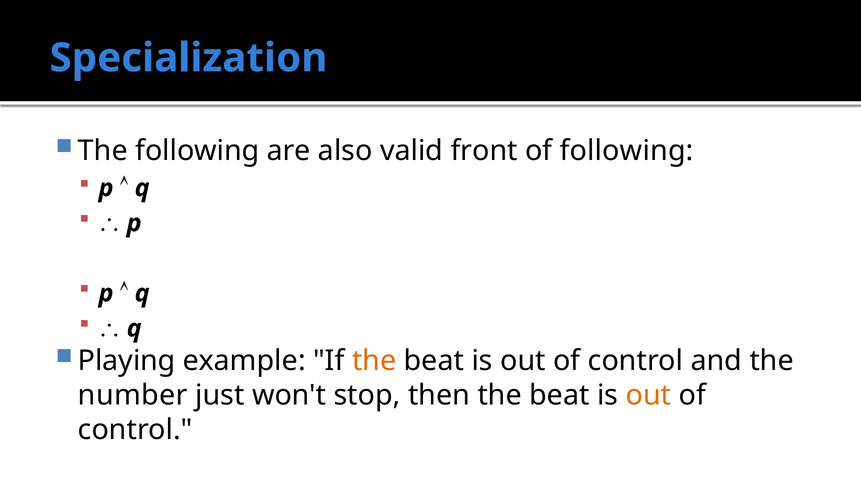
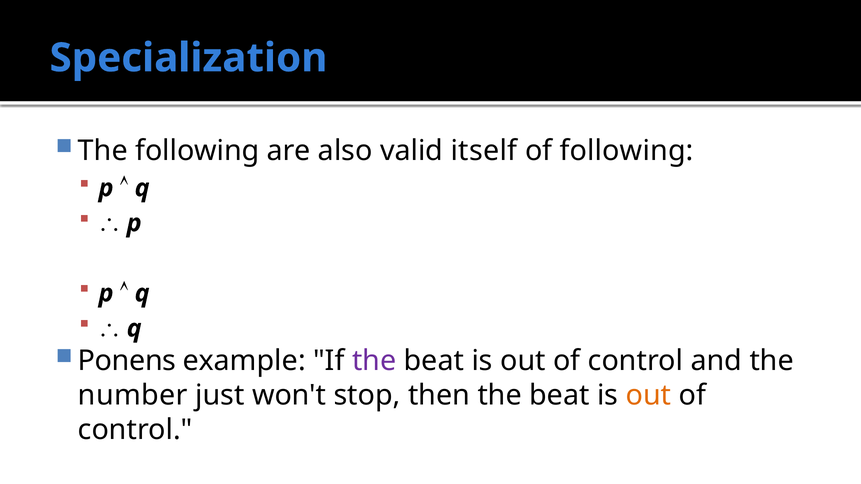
front: front -> itself
Playing: Playing -> Ponens
the at (374, 361) colour: orange -> purple
